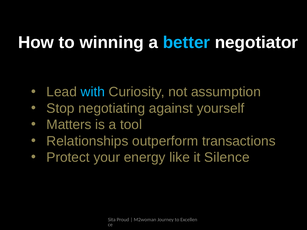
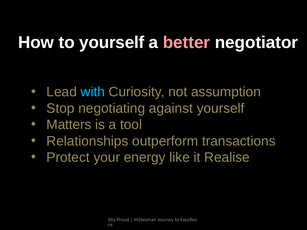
to winning: winning -> yourself
better colour: light blue -> pink
Silence: Silence -> Realise
